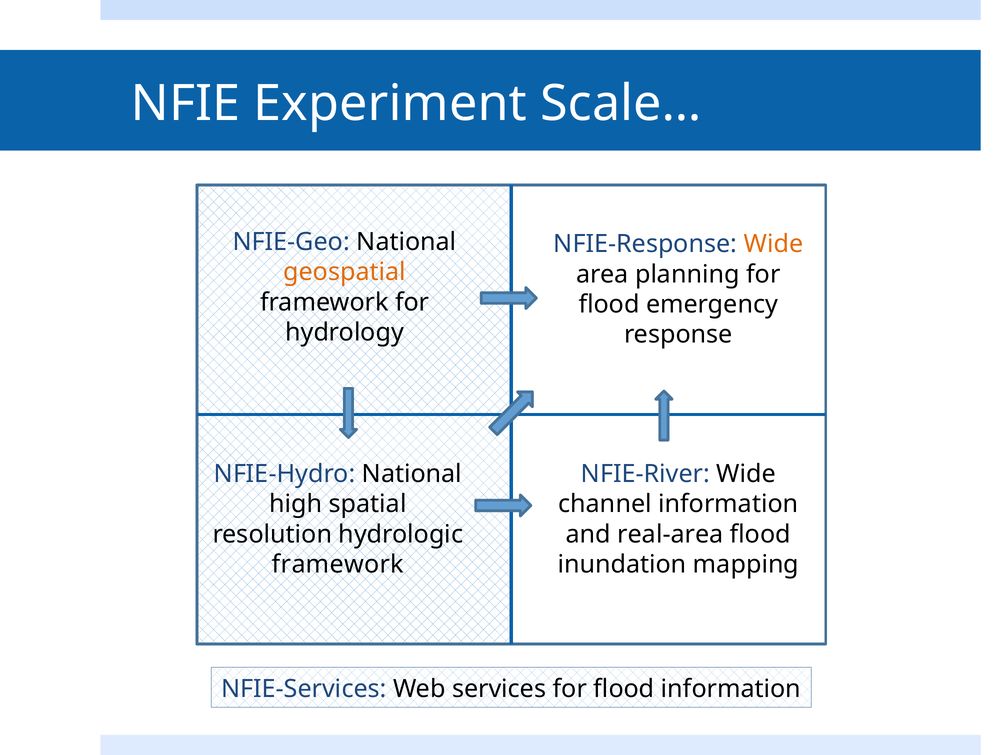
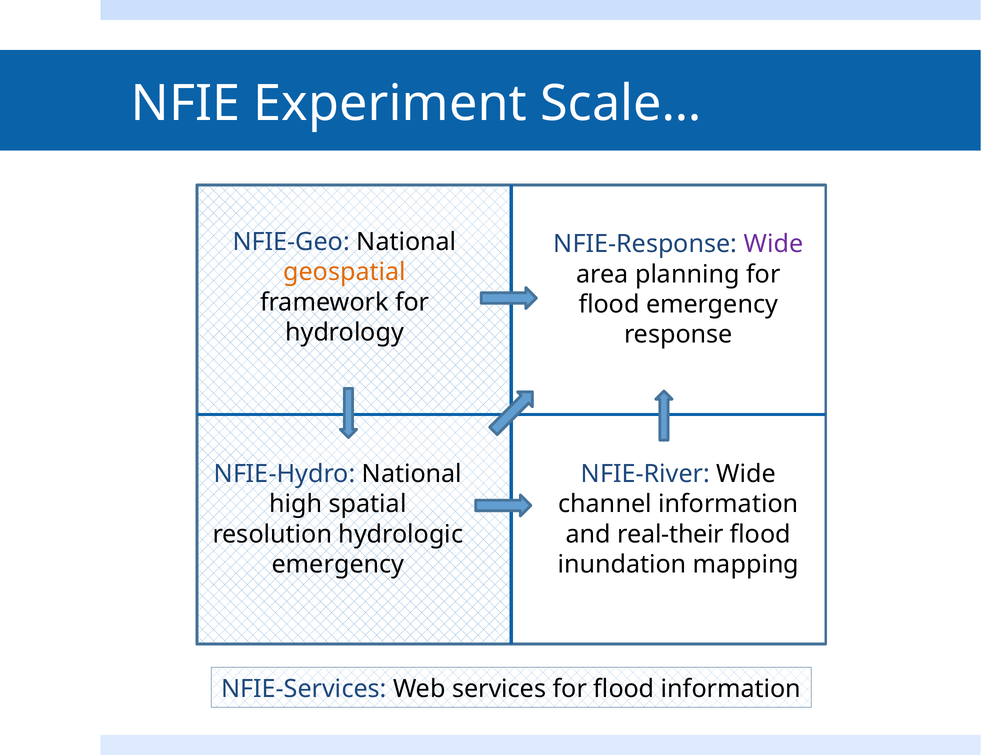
Wide at (774, 244) colour: orange -> purple
real-area: real-area -> real-their
framework at (338, 564): framework -> emergency
